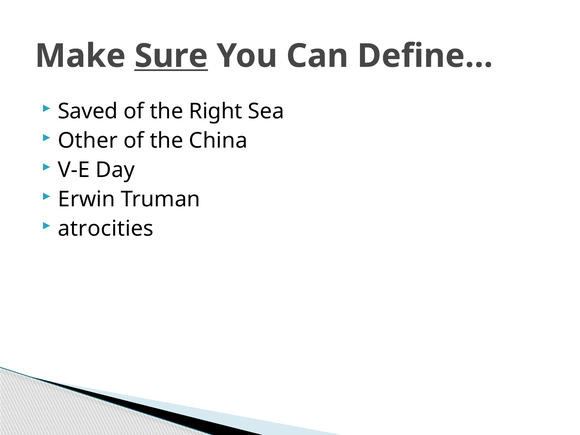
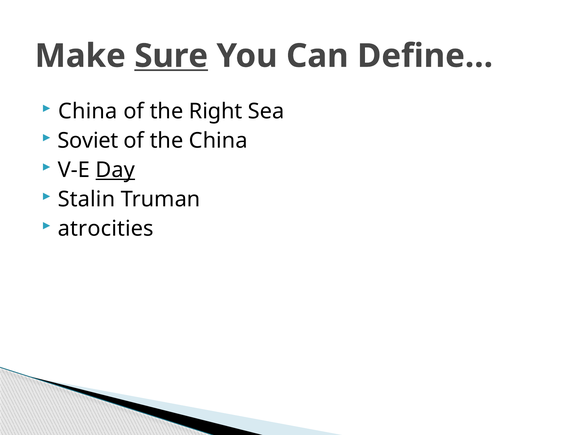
Saved at (88, 111): Saved -> China
Other: Other -> Soviet
Day underline: none -> present
Erwin: Erwin -> Stalin
